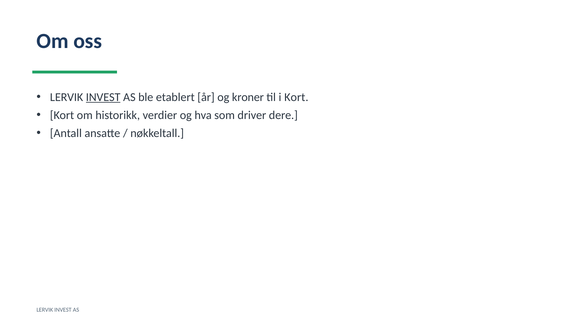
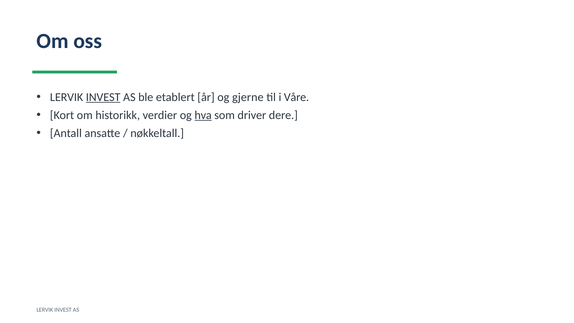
kroner: kroner -> gjerne
i Kort: Kort -> Våre
hva underline: none -> present
